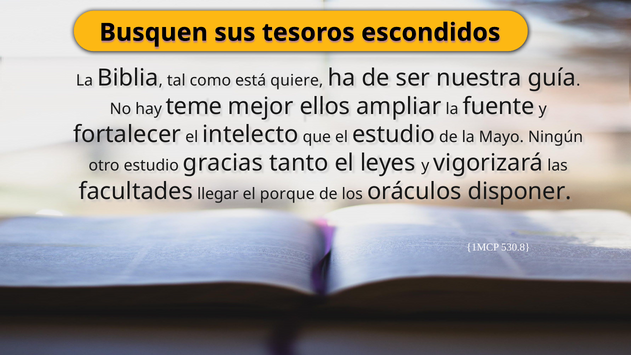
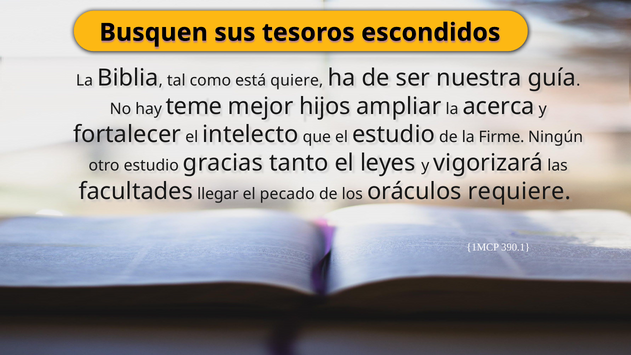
ellos: ellos -> hijos
fuente: fuente -> acerca
Mayo: Mayo -> Firme
porque: porque -> pecado
disponer: disponer -> requiere
530.8: 530.8 -> 390.1
